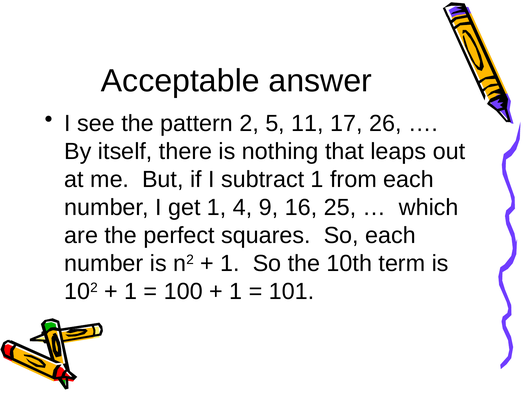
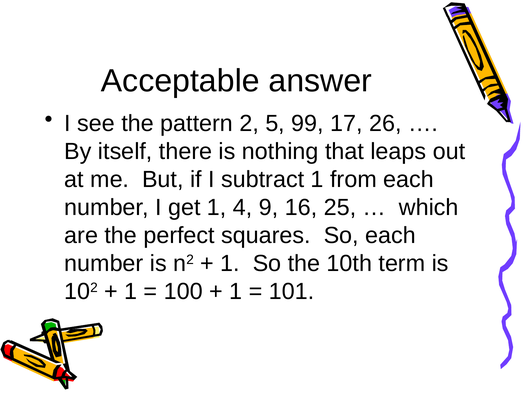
11: 11 -> 99
